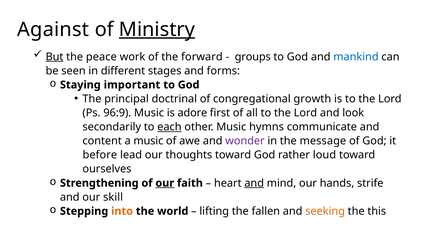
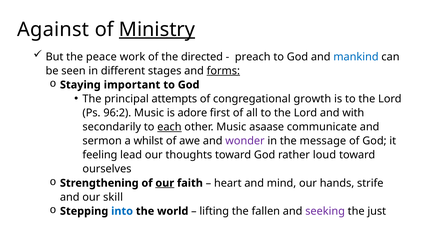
But underline: present -> none
forward: forward -> directed
groups: groups -> preach
forms underline: none -> present
doctrinal: doctrinal -> attempts
96:9: 96:9 -> 96:2
look: look -> with
hymns: hymns -> asaase
content: content -> sermon
a music: music -> whilst
before: before -> feeling
and at (254, 183) underline: present -> none
into colour: orange -> blue
seeking colour: orange -> purple
this: this -> just
